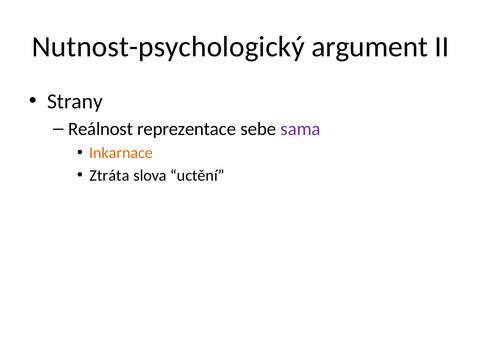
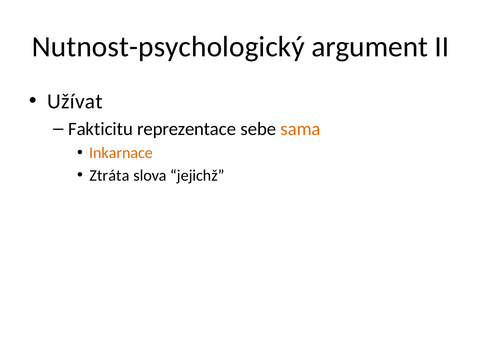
Strany: Strany -> Užívat
Reálnost: Reálnost -> Fakticitu
sama colour: purple -> orange
uctění: uctění -> jejichž
